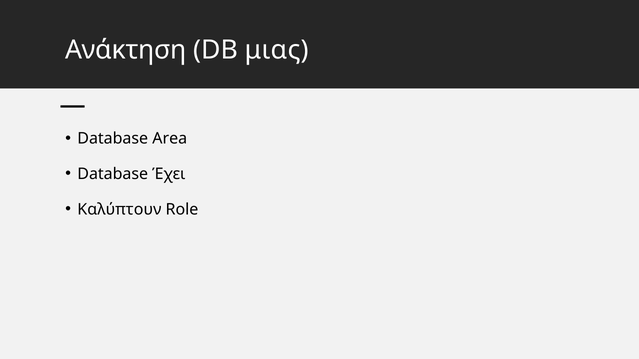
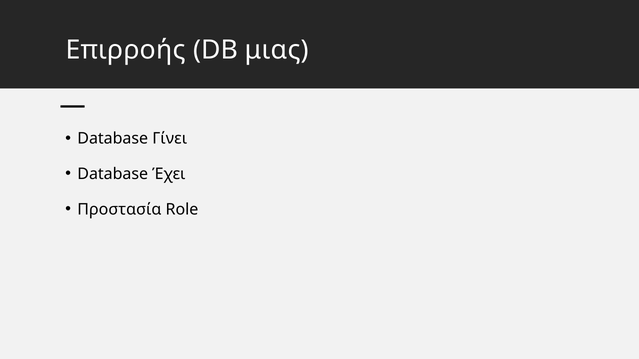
Ανάκτηση: Ανάκτηση -> Επιρροής
Area: Area -> Γίνει
Καλύπτουν: Καλύπτουν -> Προστασία
